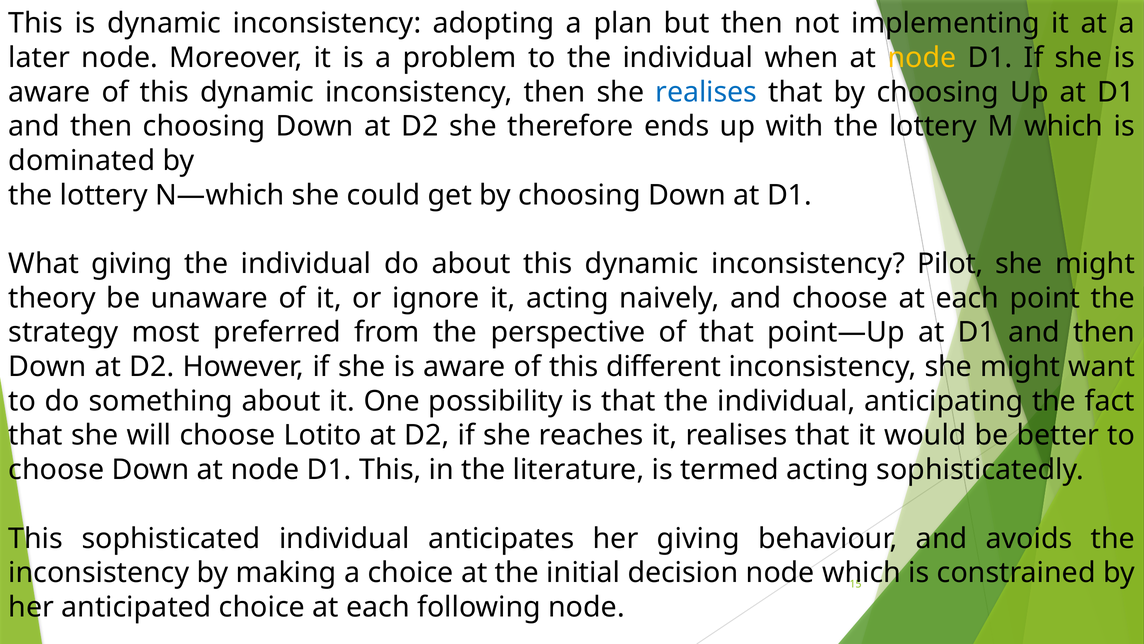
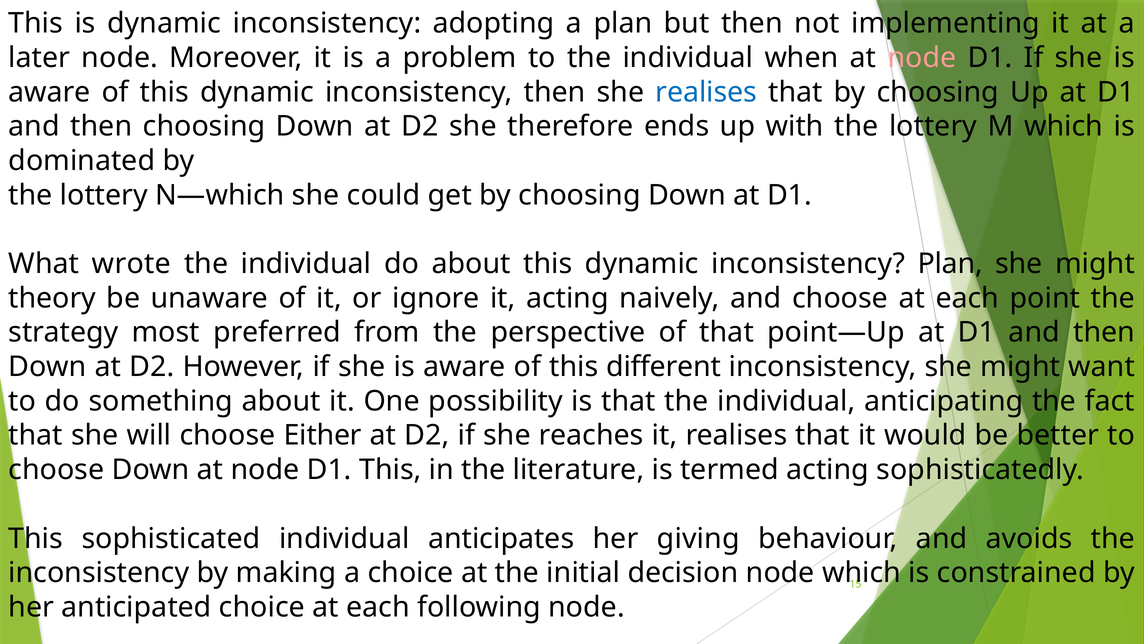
node at (922, 58) colour: yellow -> pink
What giving: giving -> wrote
inconsistency Pilot: Pilot -> Plan
Lotito: Lotito -> Either
